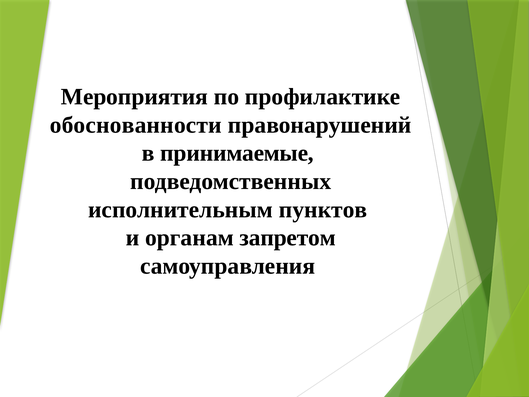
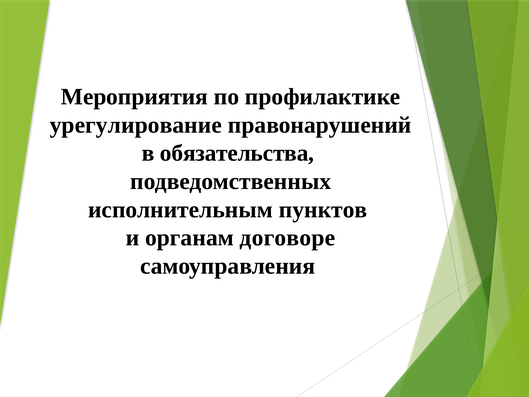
обоснованности: обоснованности -> урегулирование
принимаемые: принимаемые -> обязательства
запретом: запретом -> договоре
